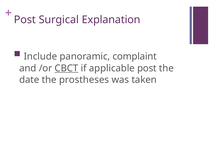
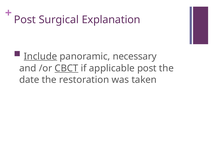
Include underline: none -> present
complaint: complaint -> necessary
prostheses: prostheses -> restoration
